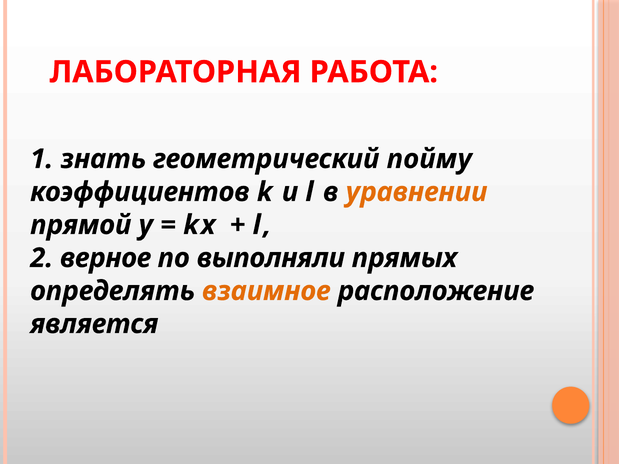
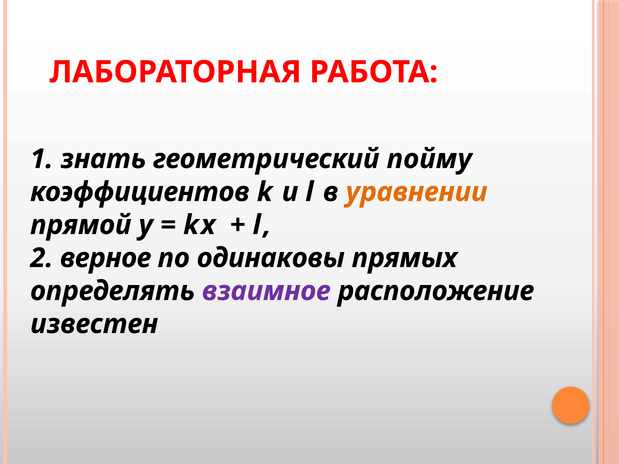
выполняли: выполняли -> одинаковы
взаимное colour: orange -> purple
является: является -> известен
